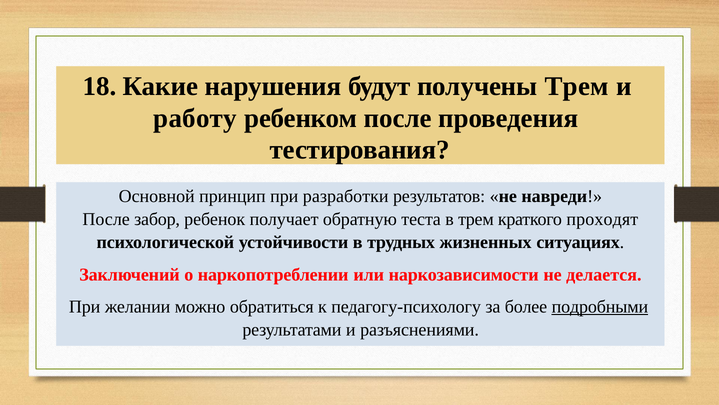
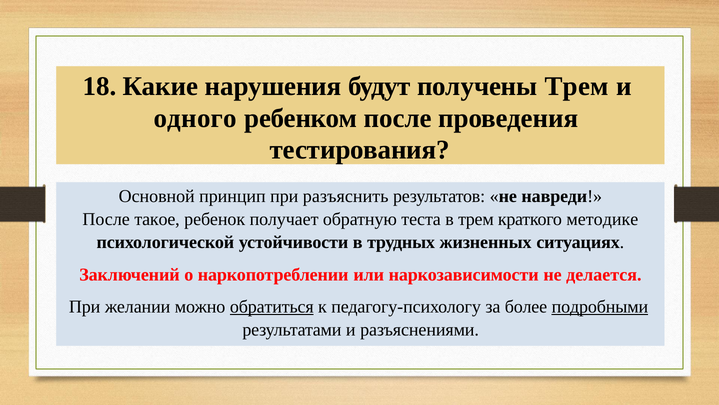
работу: работу -> одного
разработки: разработки -> разъяснить
забор: забор -> такое
проходят: проходят -> методике
обратиться underline: none -> present
